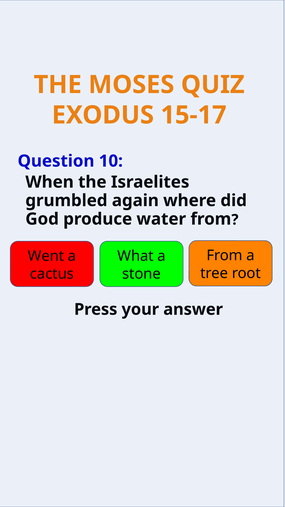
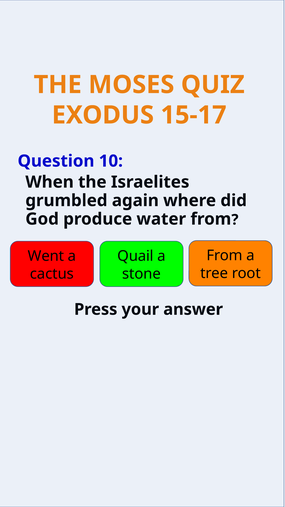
What: What -> Quail
